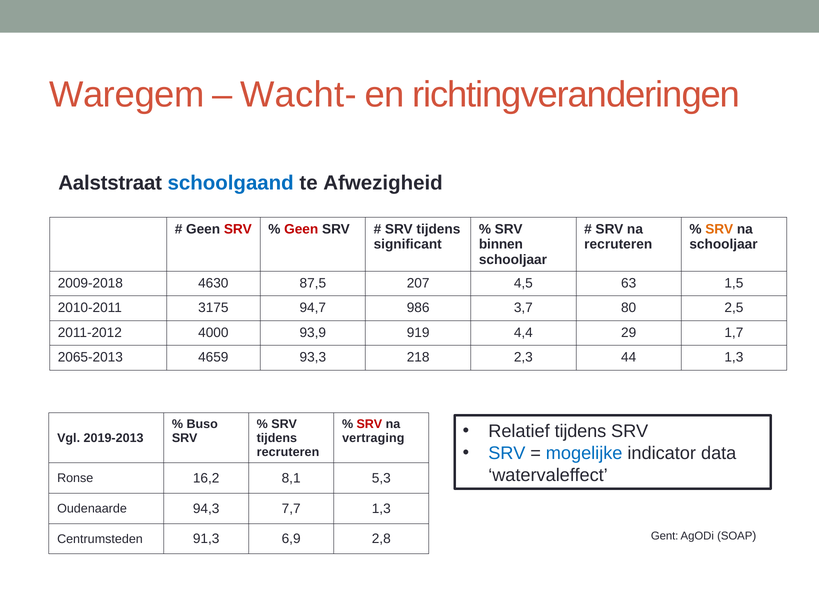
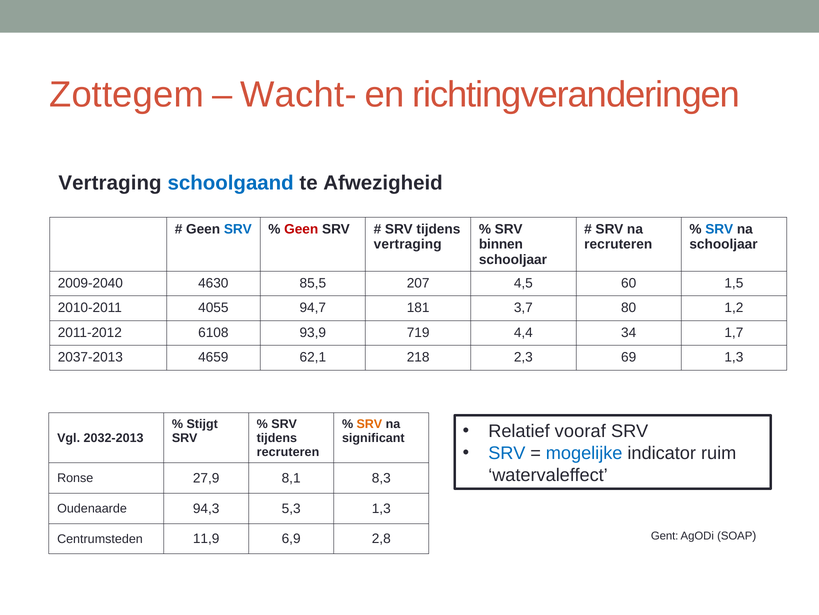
Waregem: Waregem -> Zottegem
Aalststraat at (110, 183): Aalststraat -> Vertraging
SRV at (238, 229) colour: red -> blue
SRV at (719, 229) colour: orange -> blue
significant at (408, 244): significant -> vertraging
2009-2018: 2009-2018 -> 2009-2040
87,5: 87,5 -> 85,5
63: 63 -> 60
3175: 3175 -> 4055
986: 986 -> 181
2,5: 2,5 -> 1,2
4000: 4000 -> 6108
919: 919 -> 719
29: 29 -> 34
2065-2013: 2065-2013 -> 2037-2013
93,3: 93,3 -> 62,1
44: 44 -> 69
Buso: Buso -> Stijgt
SRV at (369, 424) colour: red -> orange
Relatief tijdens: tijdens -> vooraf
2019-2013: 2019-2013 -> 2032-2013
vertraging: vertraging -> significant
data: data -> ruim
16,2: 16,2 -> 27,9
5,3: 5,3 -> 8,3
7,7: 7,7 -> 5,3
91,3: 91,3 -> 11,9
